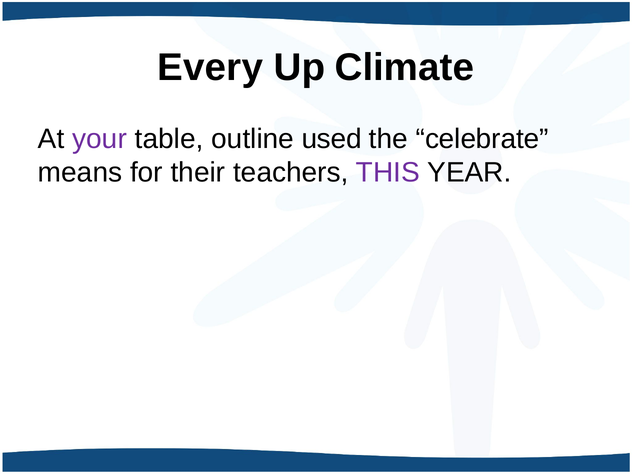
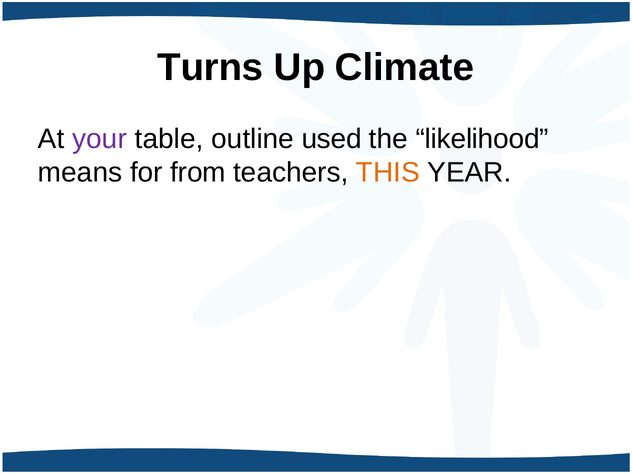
Every: Every -> Turns
celebrate: celebrate -> likelihood
their: their -> from
THIS colour: purple -> orange
